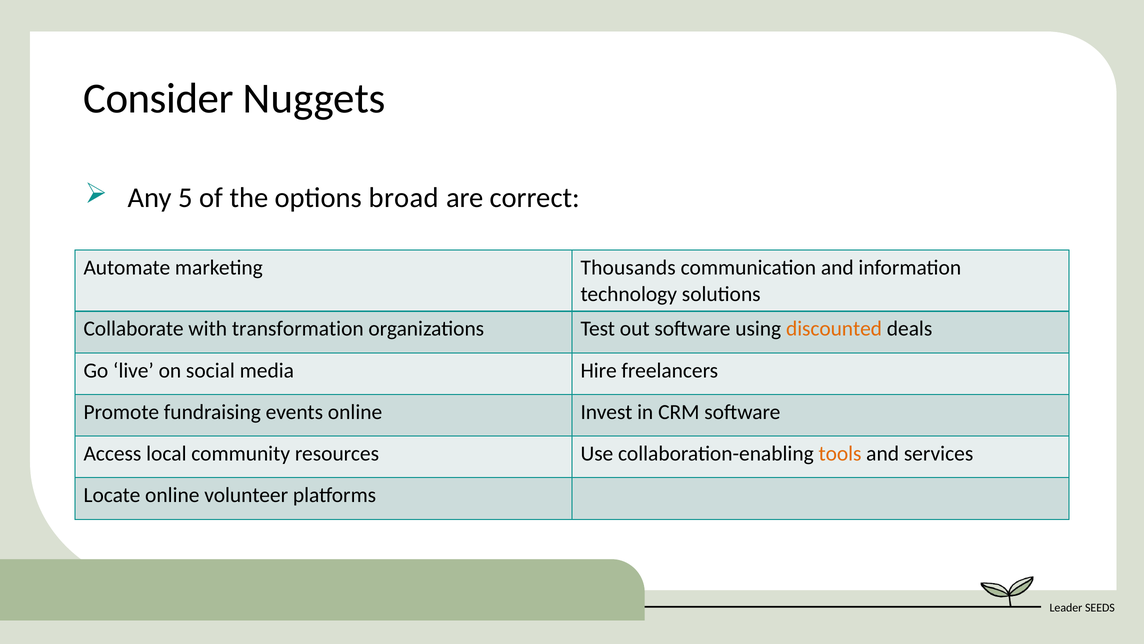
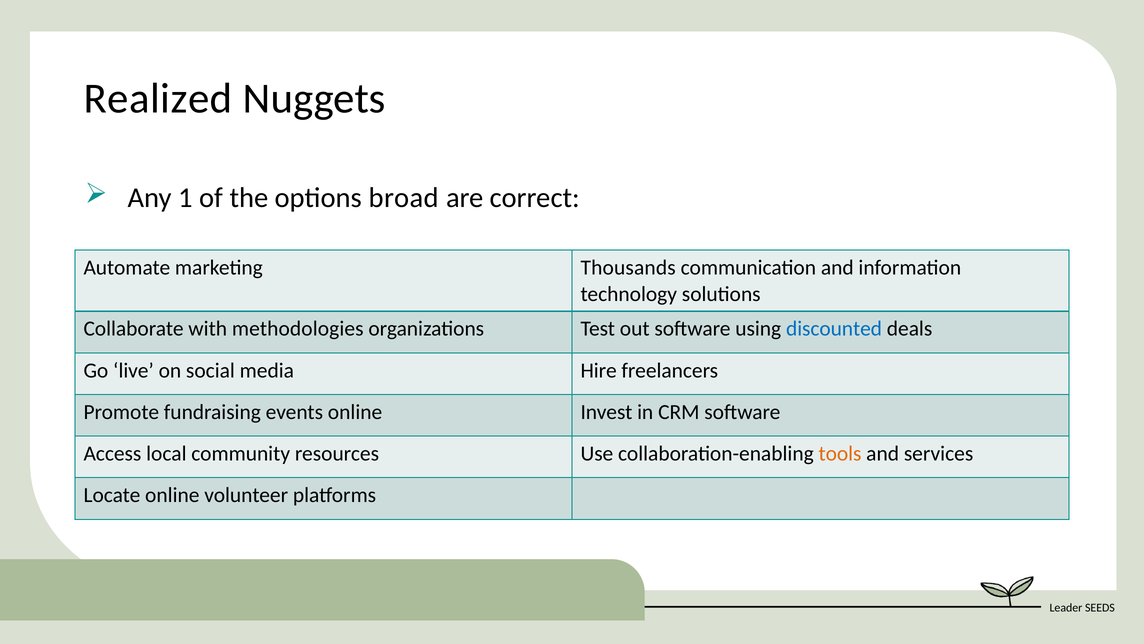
Consider: Consider -> Realized
5: 5 -> 1
transformation: transformation -> methodologies
discounted colour: orange -> blue
